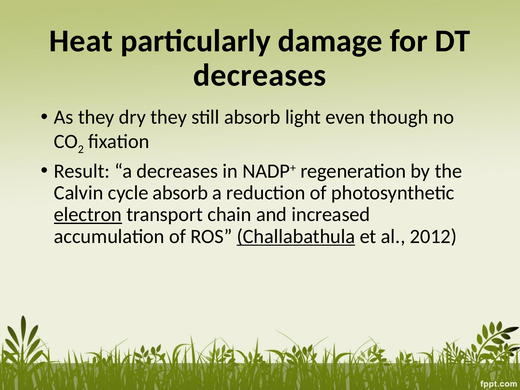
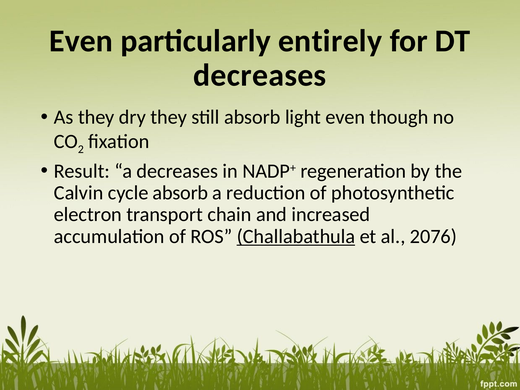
Heat at (81, 41): Heat -> Even
damage: damage -> entirely
electron underline: present -> none
2012: 2012 -> 2076
